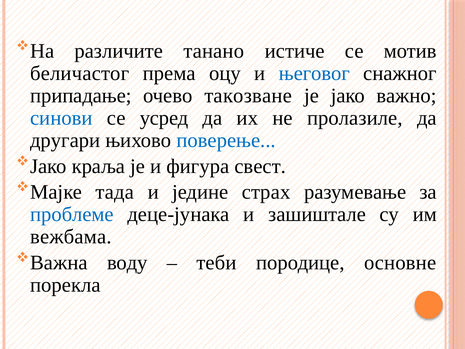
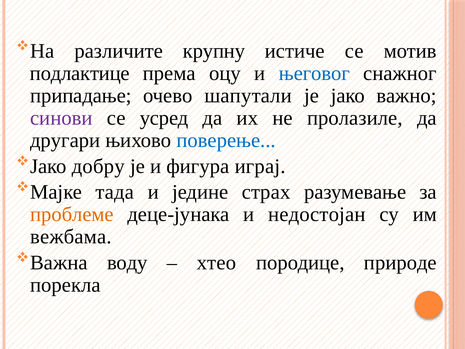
танано: танано -> крупну
беличастог: беличастог -> подлактице
такозване: такозване -> шапутали
синови colour: blue -> purple
краља: краља -> добру
свест: свест -> играј
проблеме colour: blue -> orange
зашиштале: зашиштале -> недостојан
теби: теби -> хтео
основне: основне -> природе
